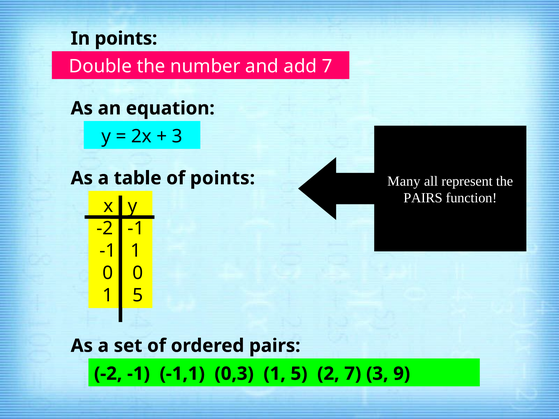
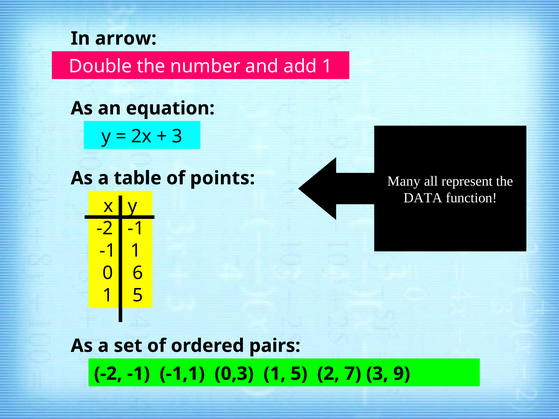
In points: points -> arrow
add 7: 7 -> 1
PAIRS at (423, 198): PAIRS -> DATA
0 0: 0 -> 6
